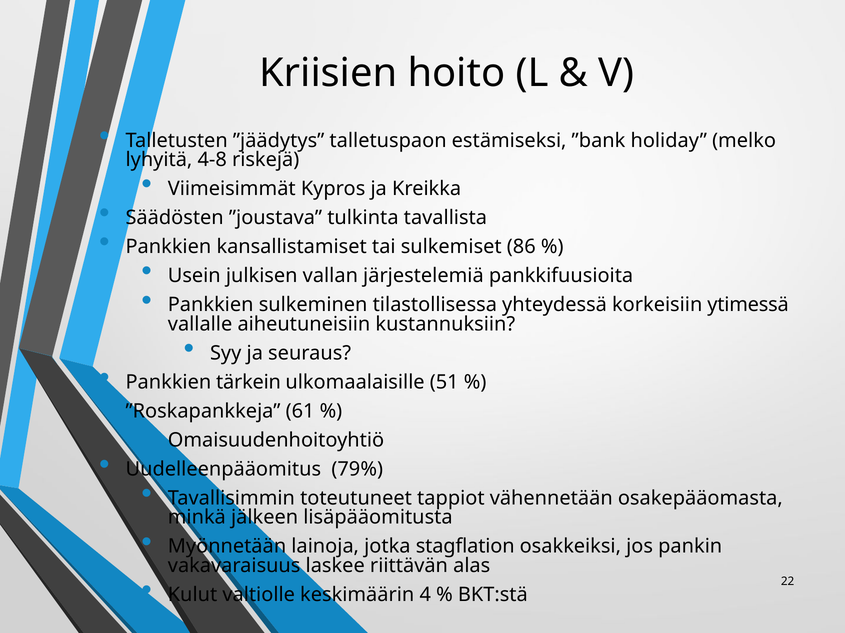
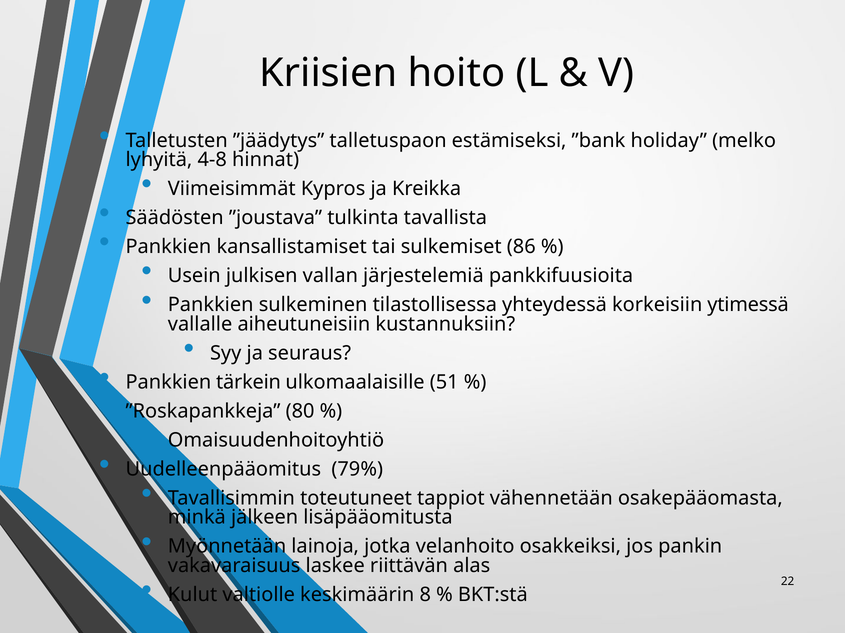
riskejä: riskejä -> hinnat
61: 61 -> 80
stagflation: stagflation -> velanhoito
4: 4 -> 8
